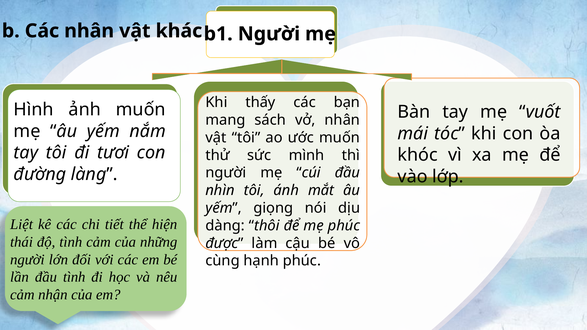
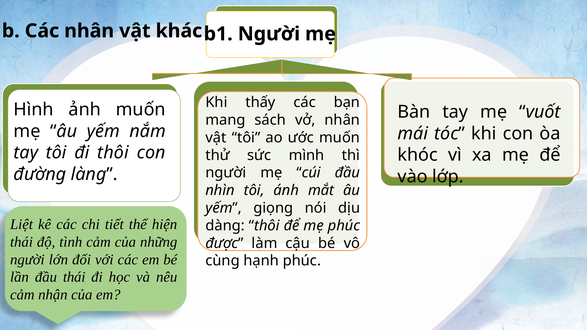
đi tươi: tươi -> thôi
đầu tình: tình -> thái
